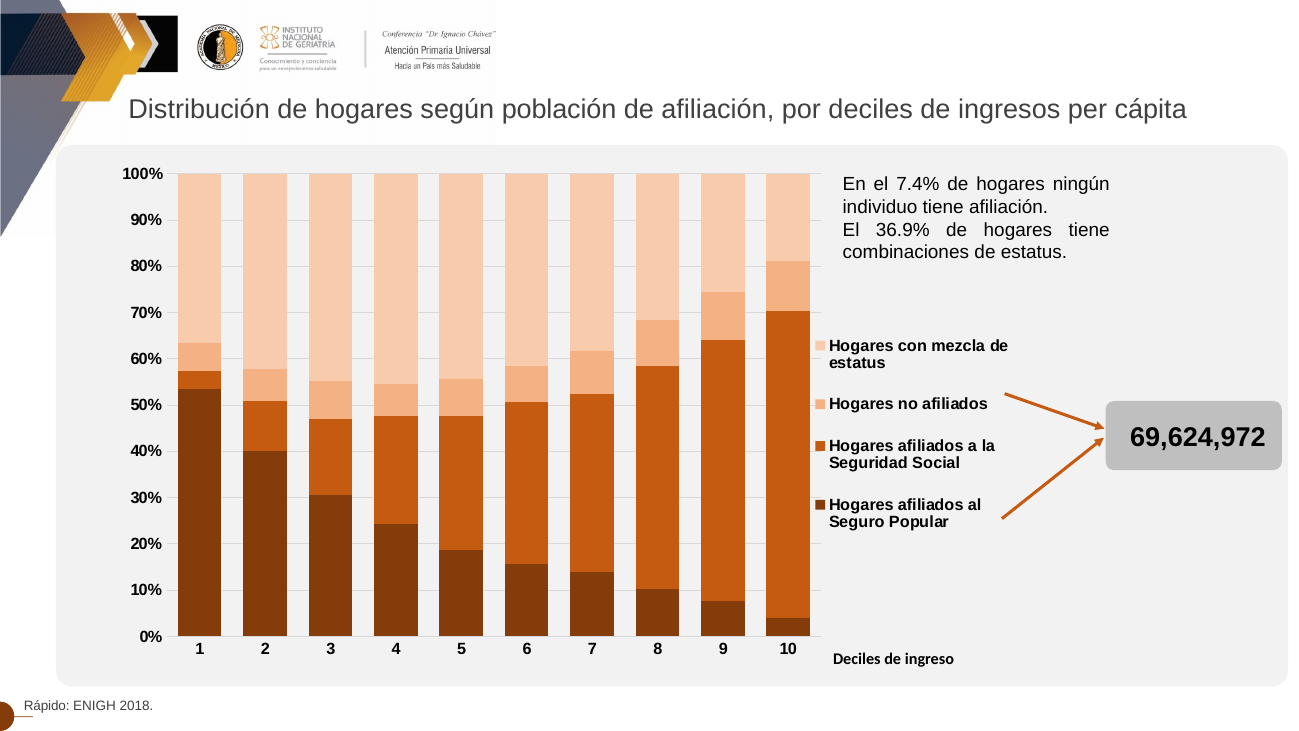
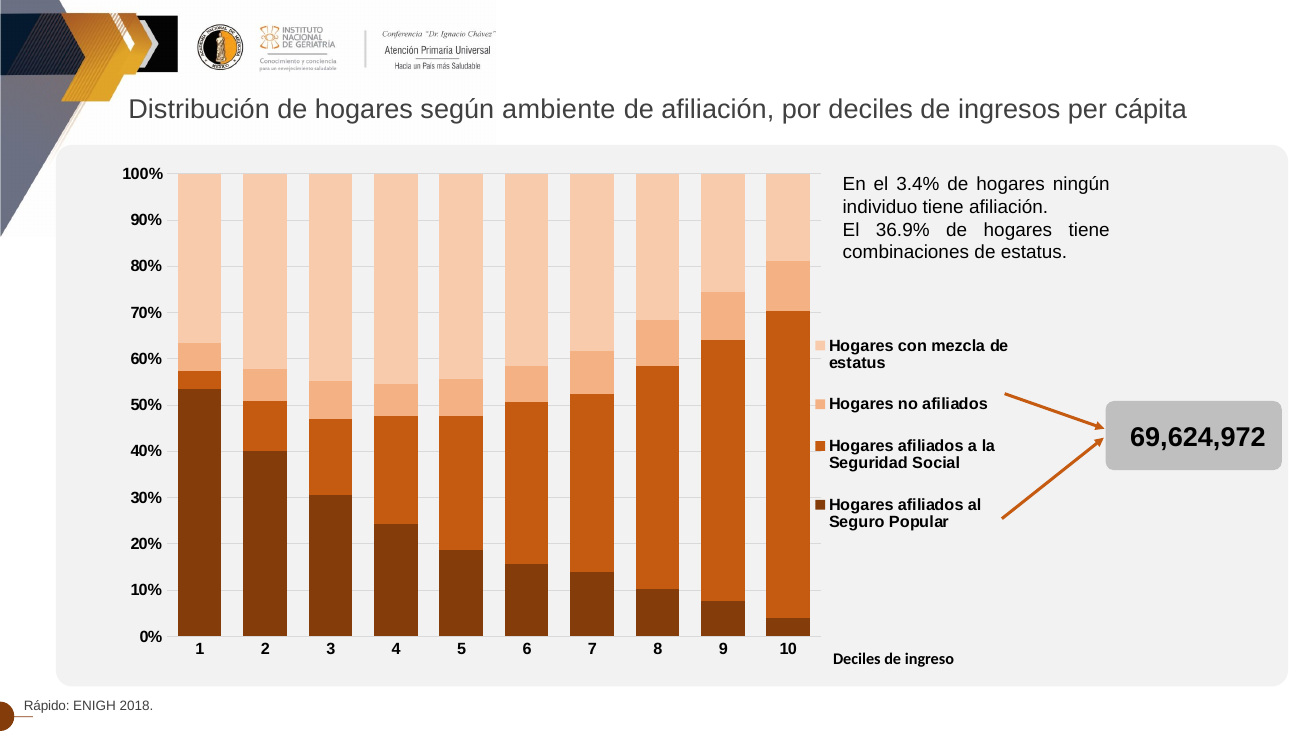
población: población -> ambiente
7.4%: 7.4% -> 3.4%
